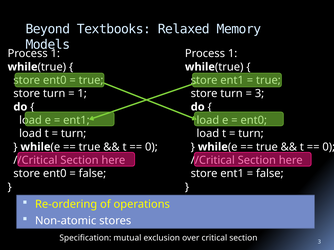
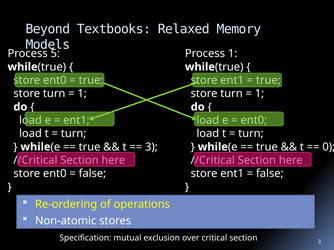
1 at (55, 54): 1 -> 5
3 at (260, 94): 3 -> 1
0 at (151, 147): 0 -> 3
